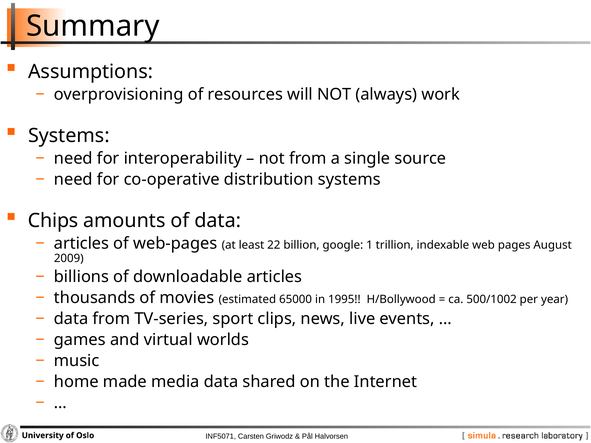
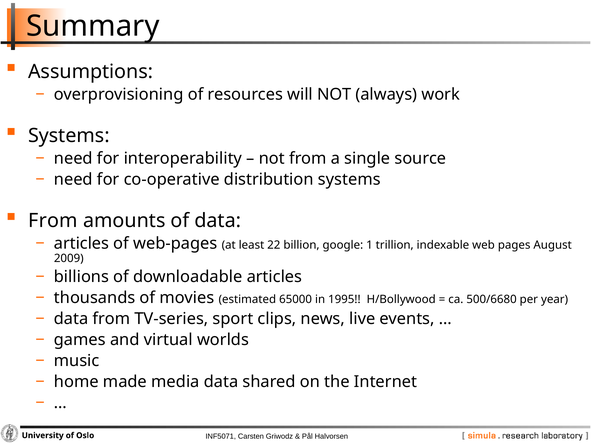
Chips at (53, 221): Chips -> From
500/1002: 500/1002 -> 500/6680
